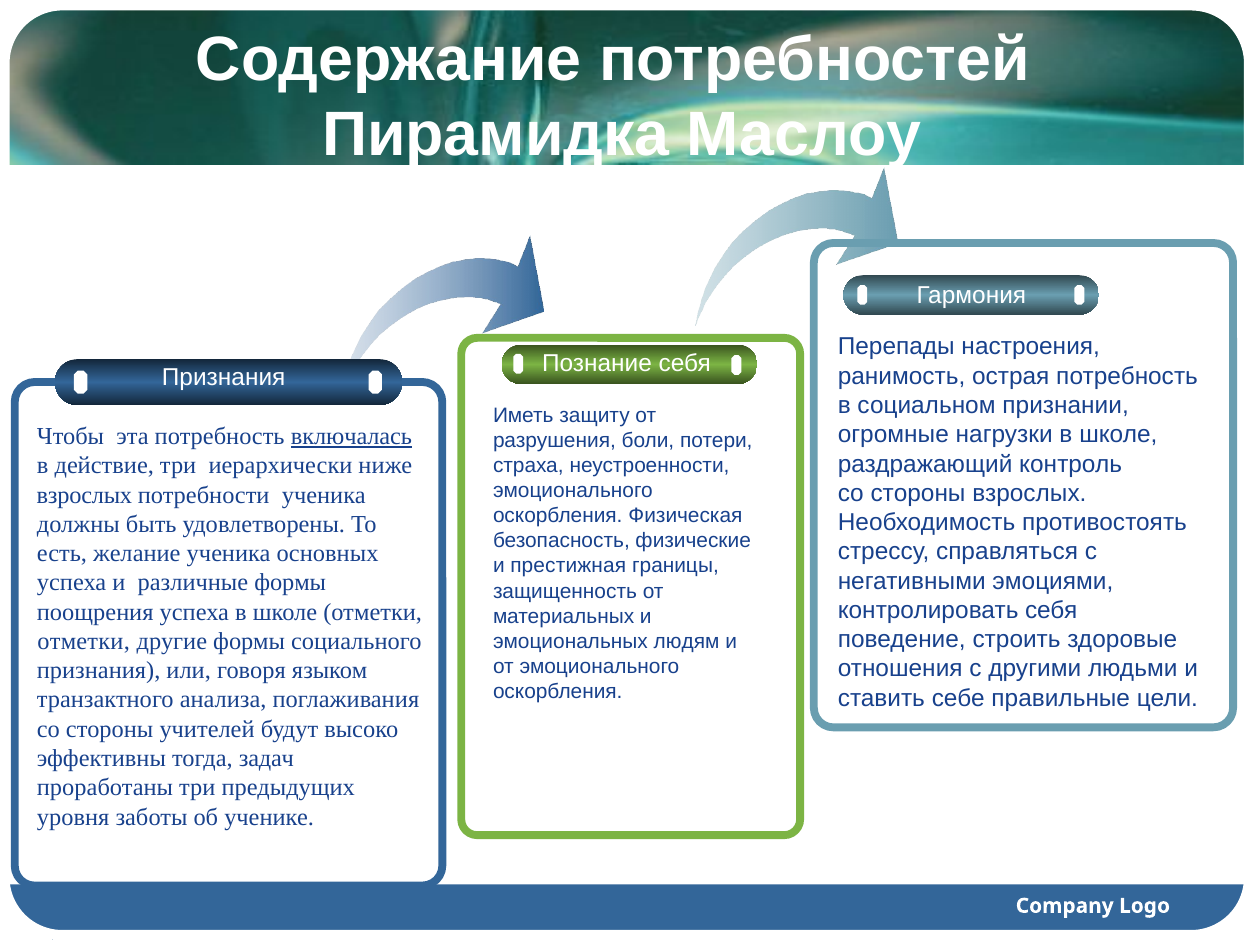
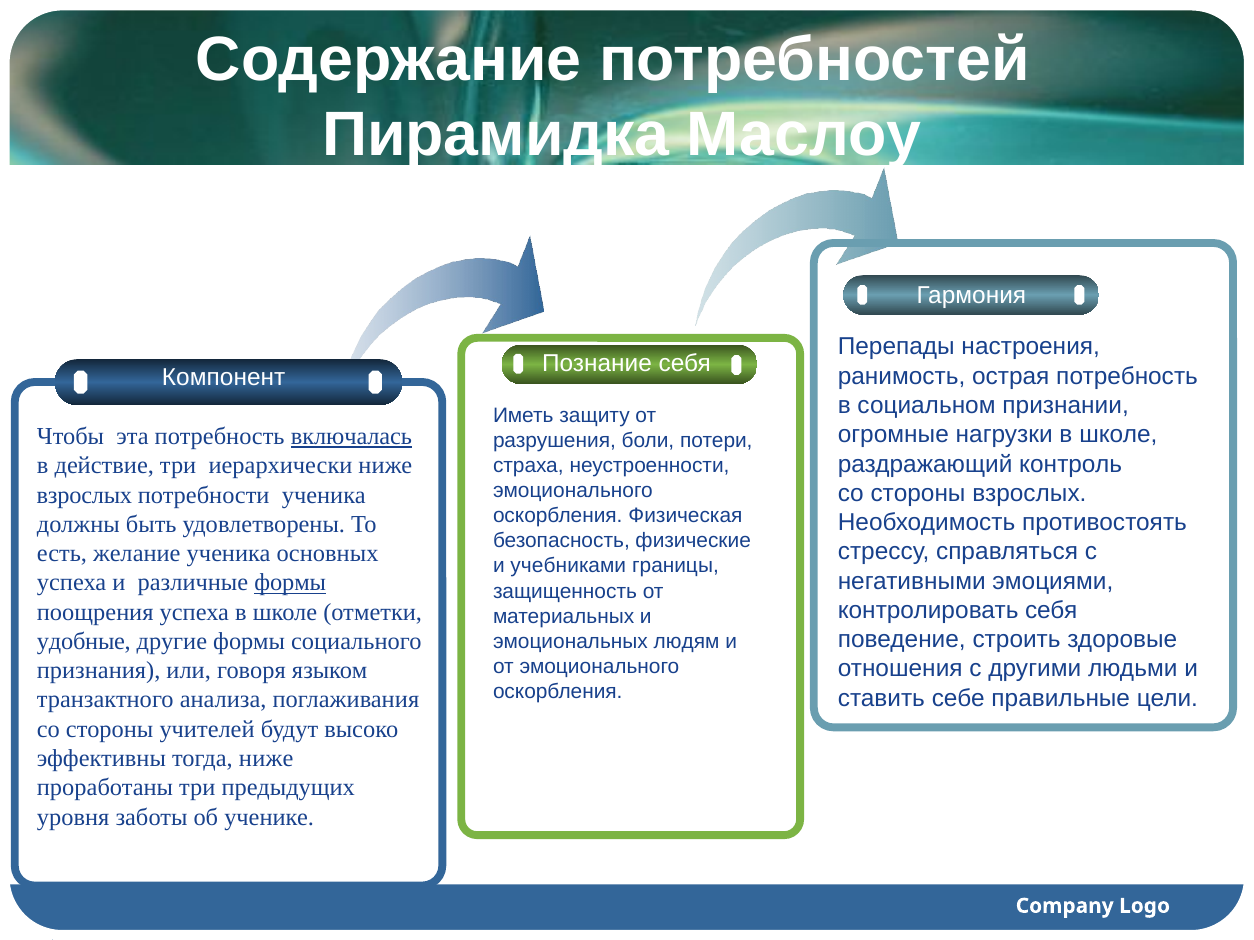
Признания at (224, 378): Признания -> Компонент
престижная: престижная -> учебниками
формы at (290, 583) underline: none -> present
отметки at (84, 642): отметки -> удобные
тогда задач: задач -> ниже
